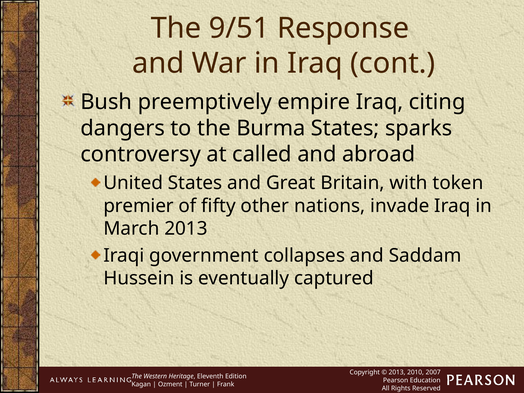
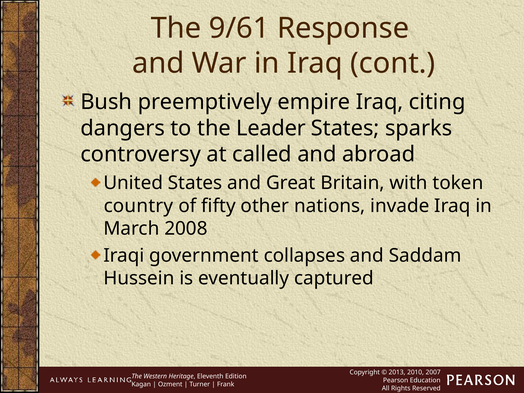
9/51: 9/51 -> 9/61
Burma: Burma -> Leader
premier: premier -> country
March 2013: 2013 -> 2008
